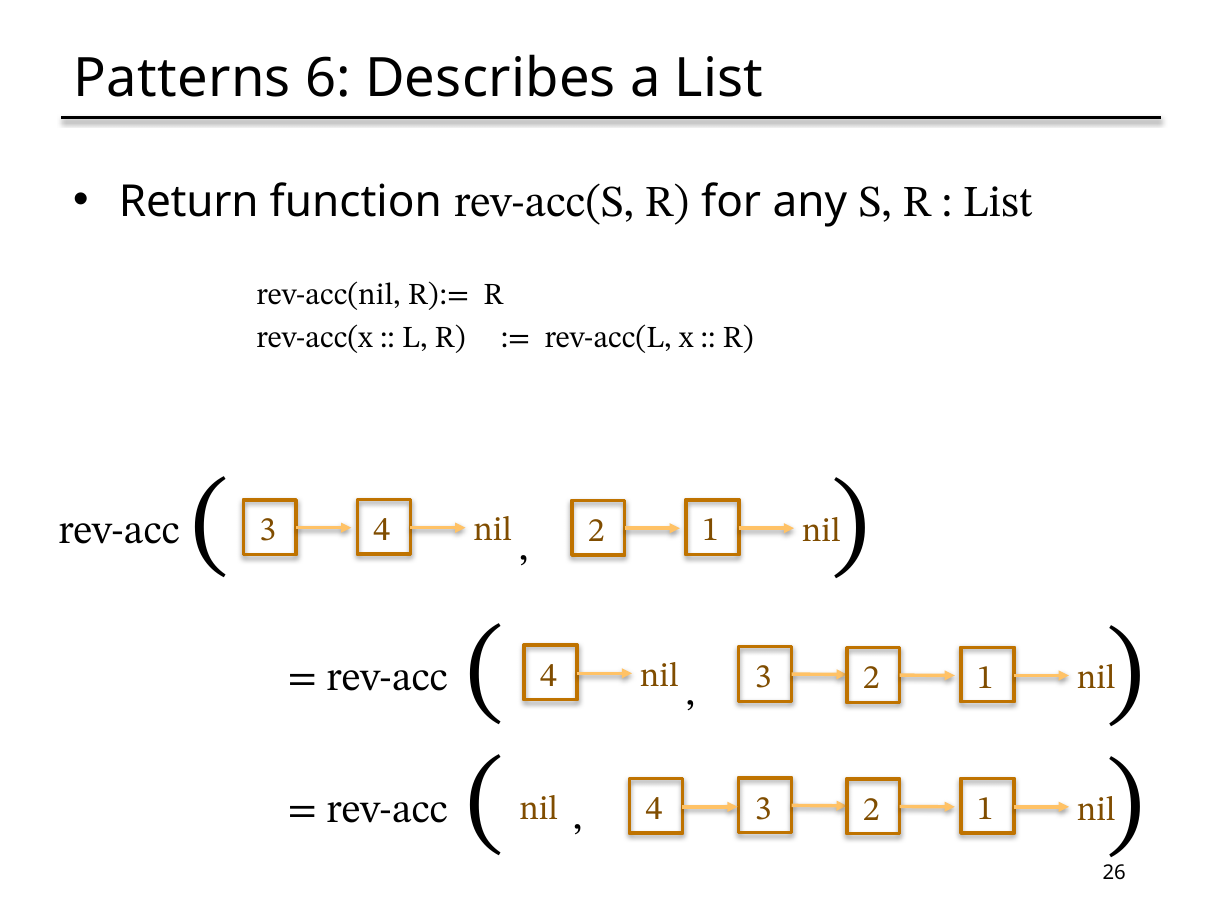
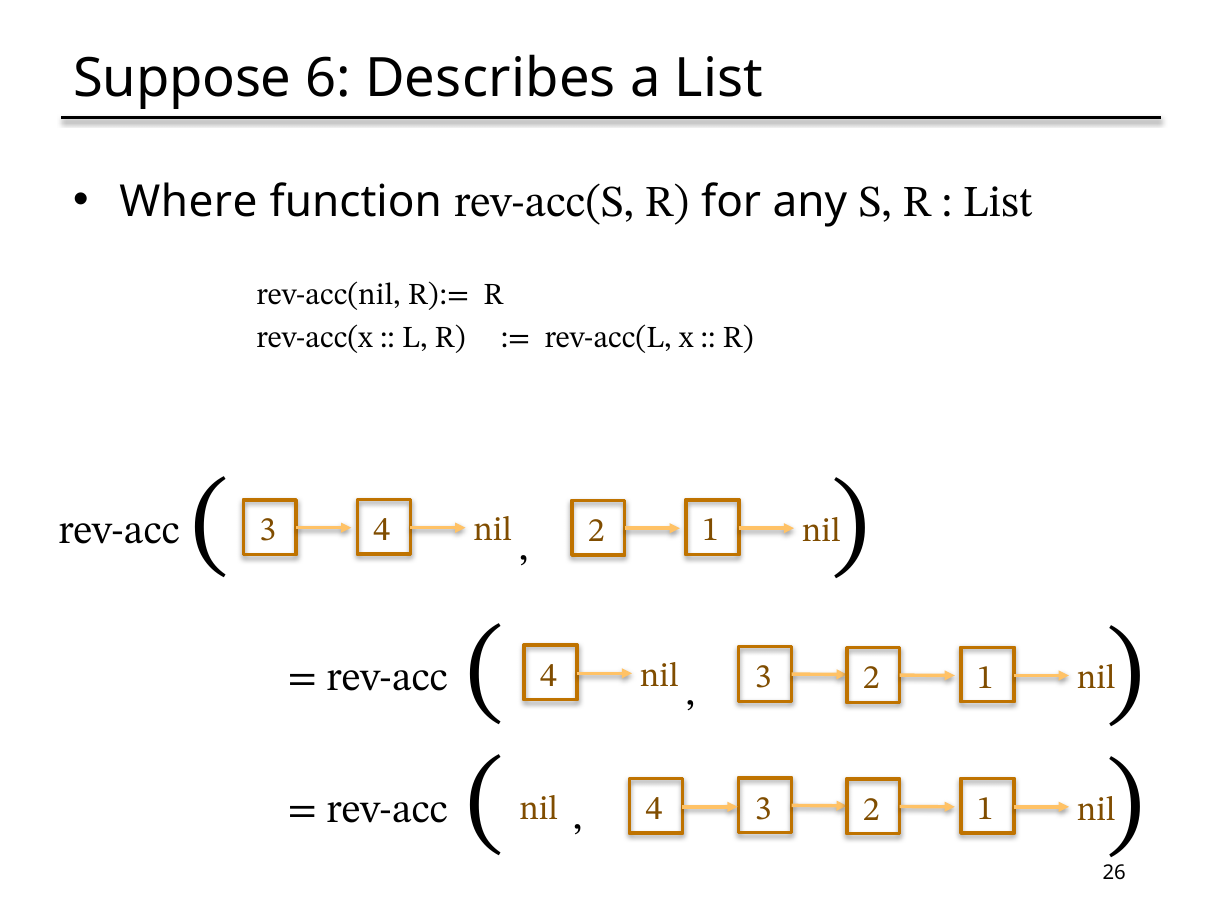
Patterns: Patterns -> Suppose
Return: Return -> Where
